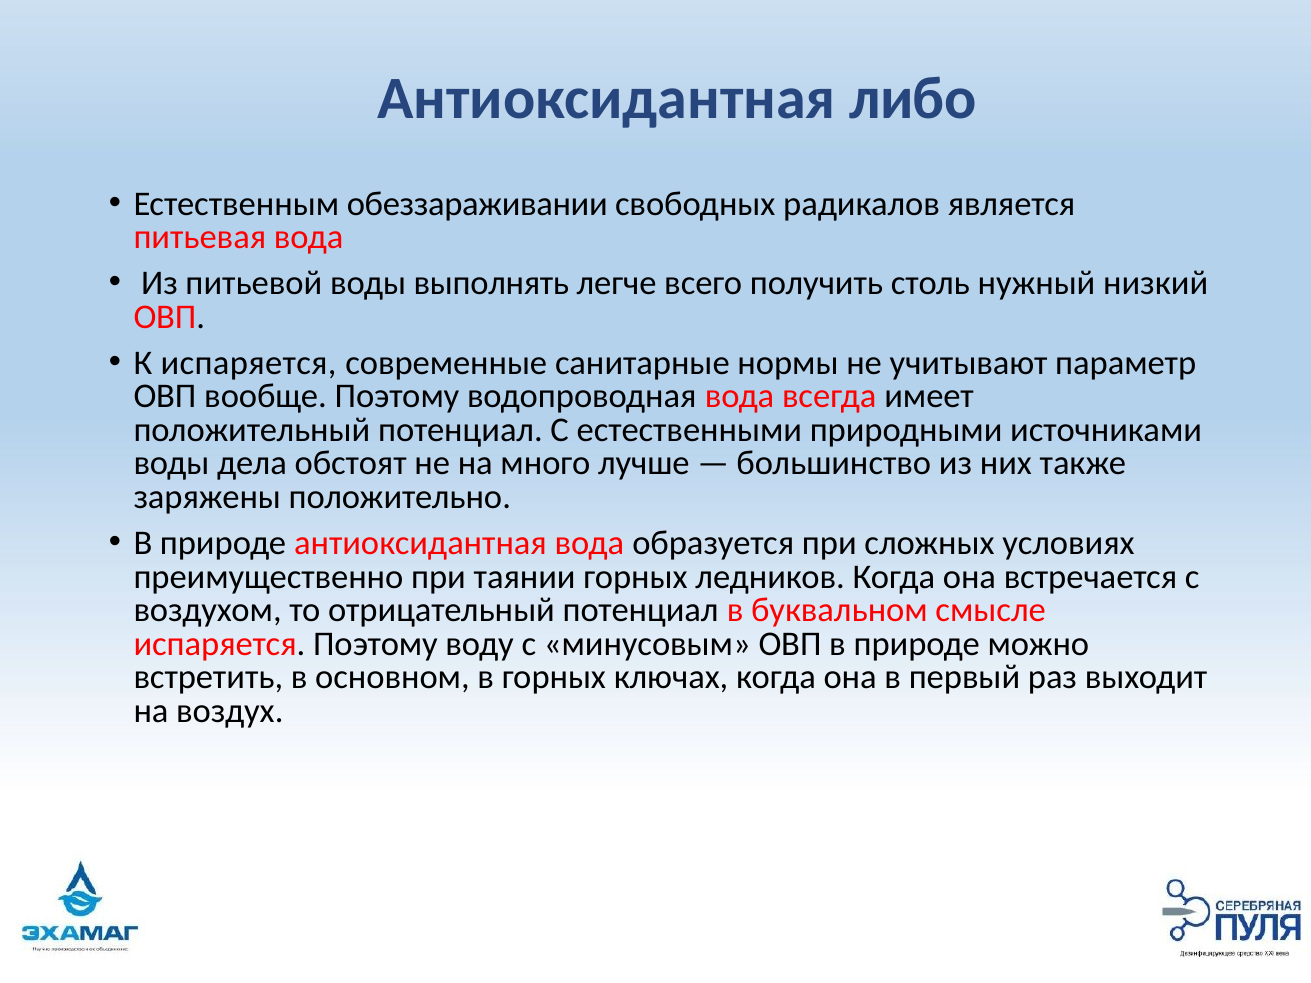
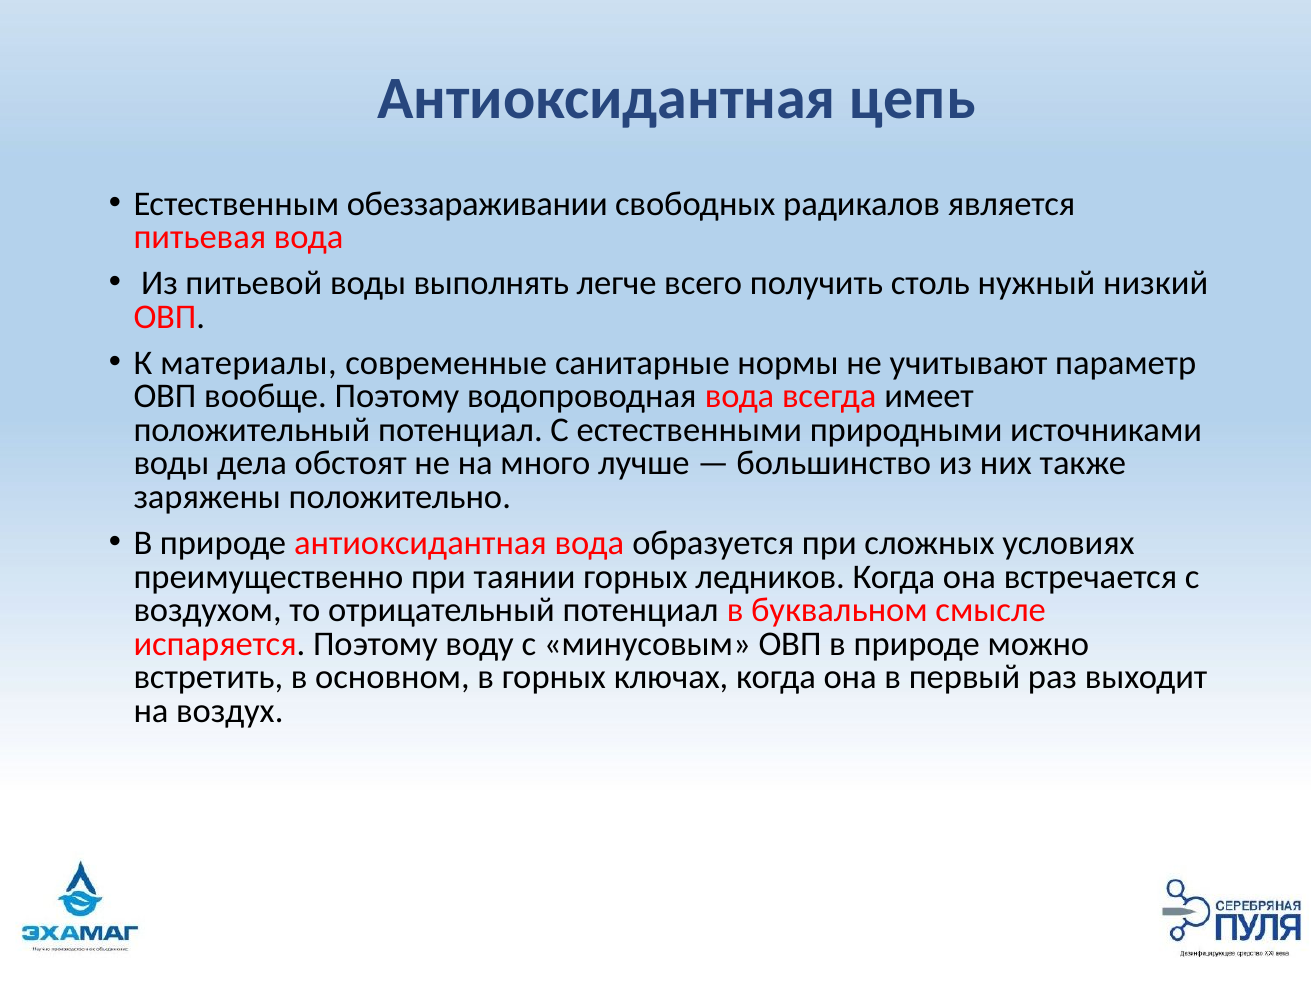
либо: либо -> цепь
К испаряется: испаряется -> материалы
